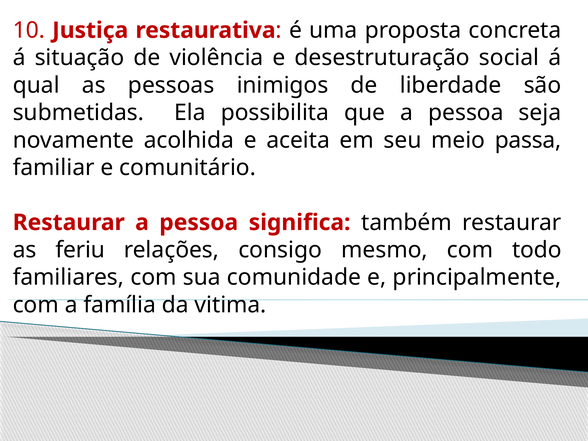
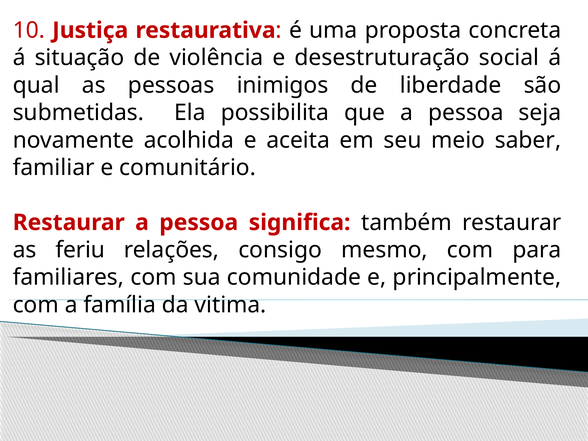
passa: passa -> saber
todo: todo -> para
